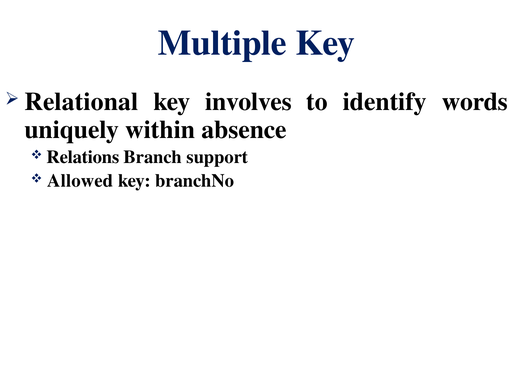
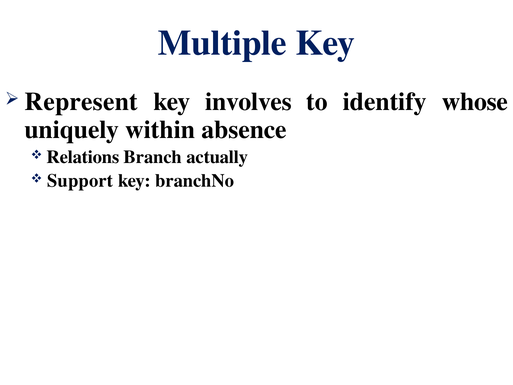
Relational: Relational -> Represent
words: words -> whose
support: support -> actually
Allowed: Allowed -> Support
